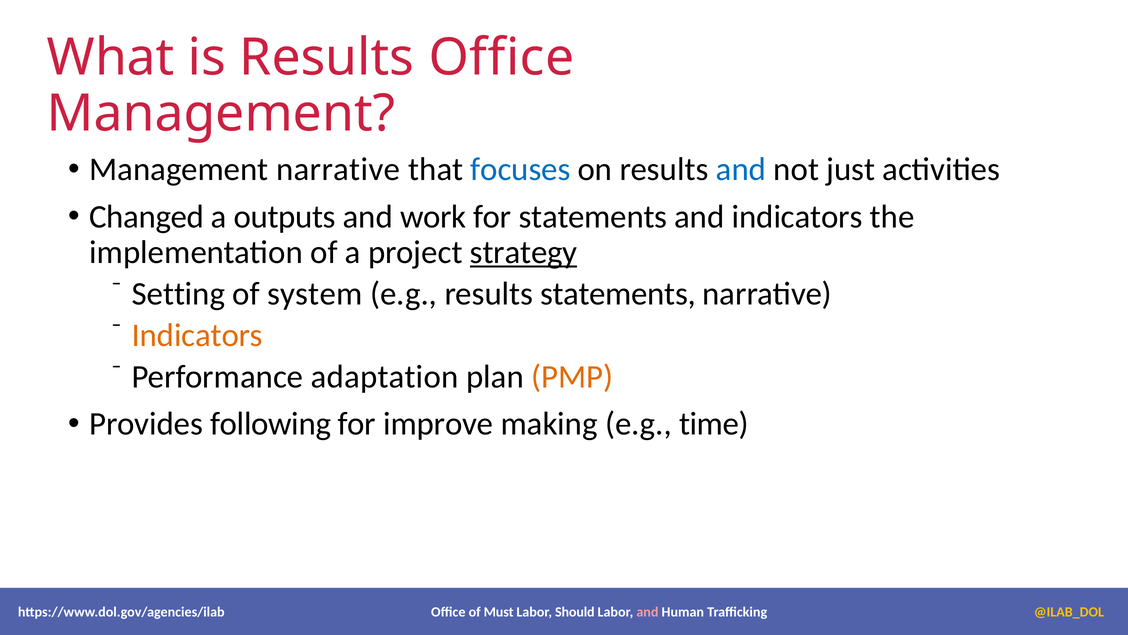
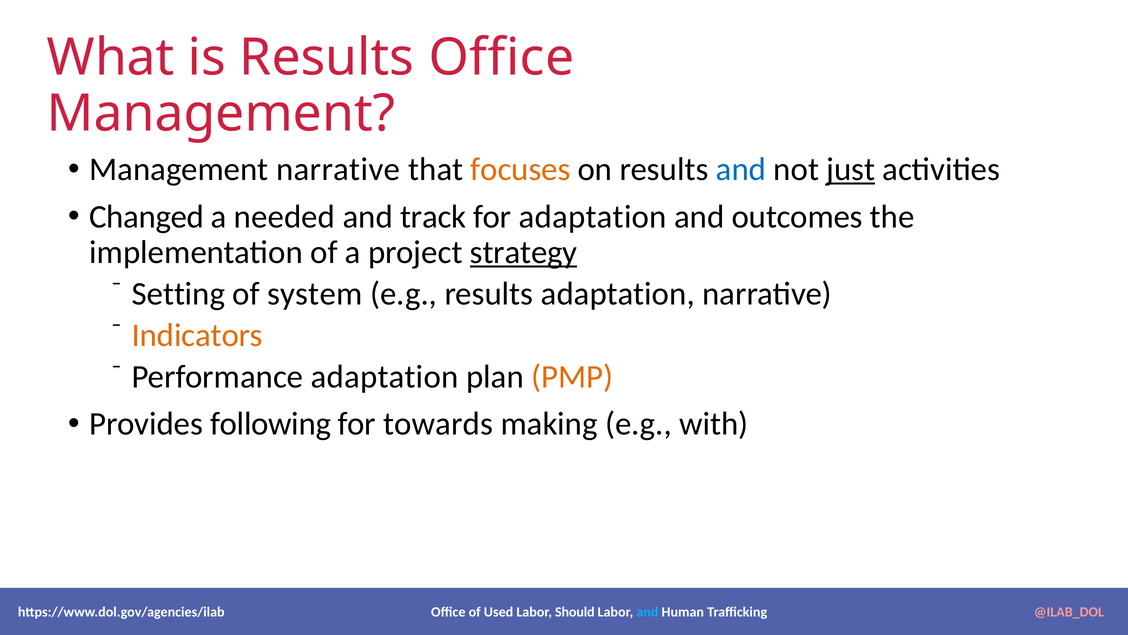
focuses colour: blue -> orange
just underline: none -> present
outputs: outputs -> needed
work: work -> track
for statements: statements -> adaptation
and indicators: indicators -> outcomes
results statements: statements -> adaptation
improve: improve -> towards
time: time -> with
Must: Must -> Used
and at (647, 612) colour: pink -> light blue
@ILAB_DOL colour: yellow -> pink
